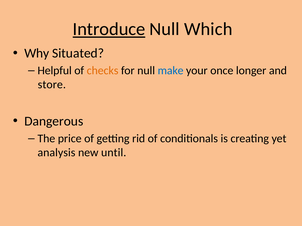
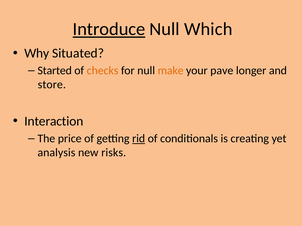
Helpful: Helpful -> Started
make colour: blue -> orange
once: once -> pave
Dangerous: Dangerous -> Interaction
rid underline: none -> present
until: until -> risks
